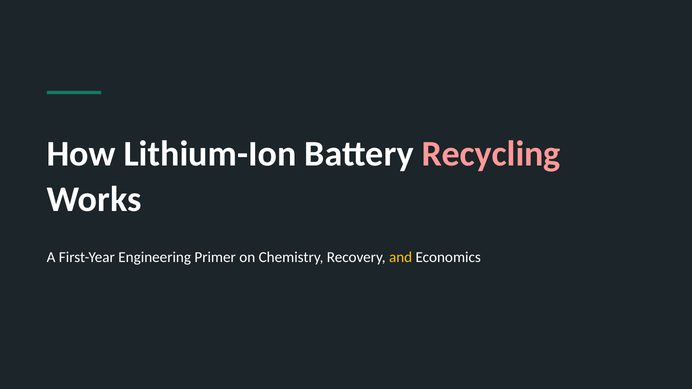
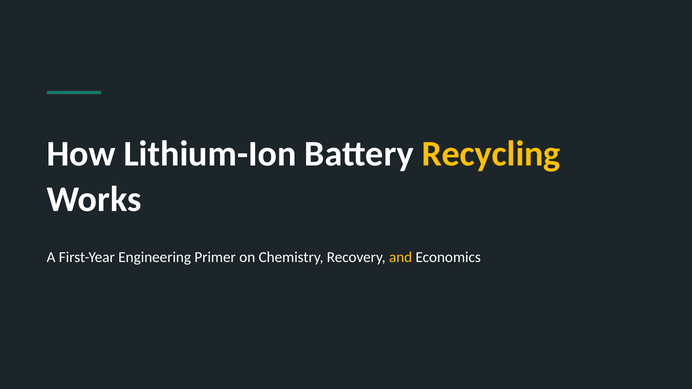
Recycling colour: pink -> yellow
